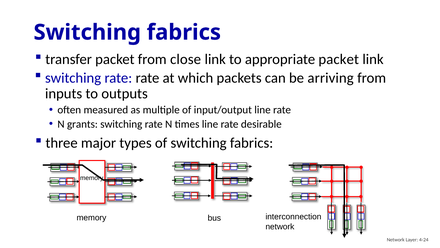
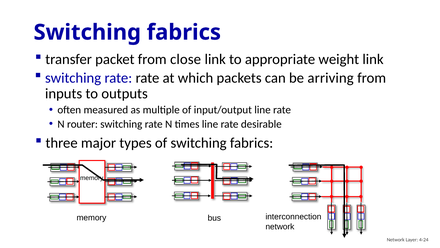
appropriate packet: packet -> weight
grants: grants -> router
